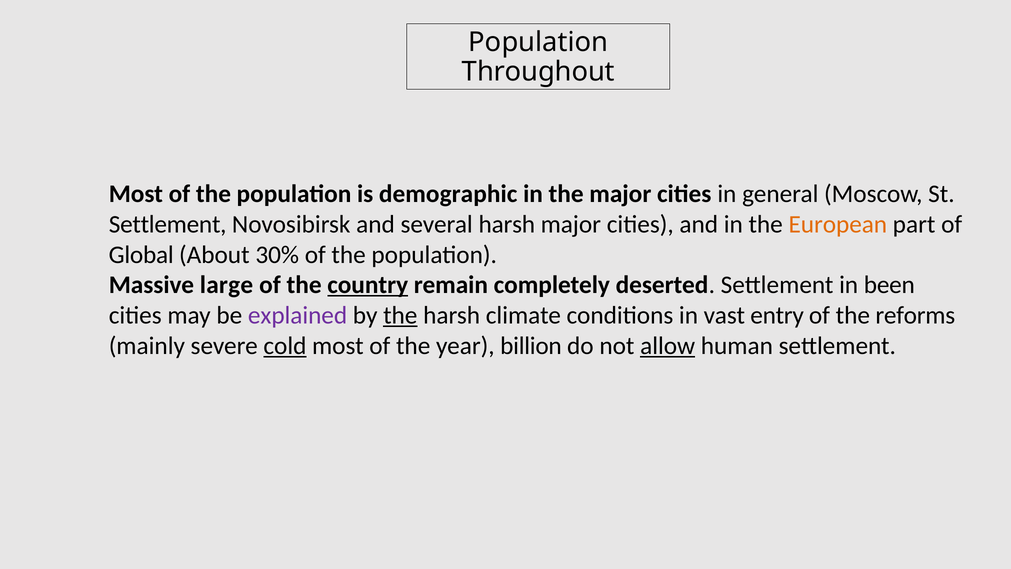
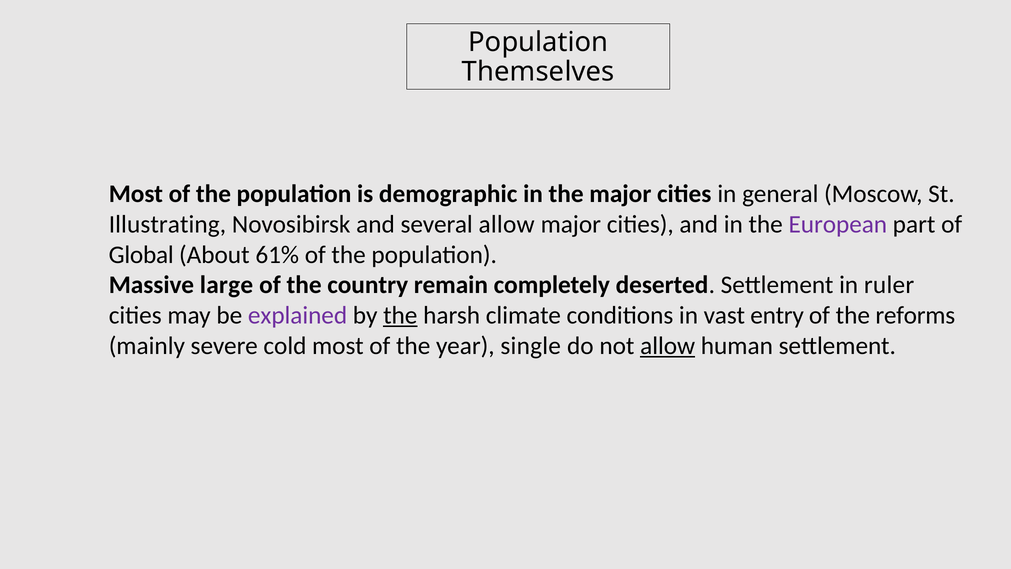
Throughout: Throughout -> Themselves
Settlement at (168, 224): Settlement -> Illustrating
several harsh: harsh -> allow
European colour: orange -> purple
30%: 30% -> 61%
country underline: present -> none
been: been -> ruler
cold underline: present -> none
billion: billion -> single
